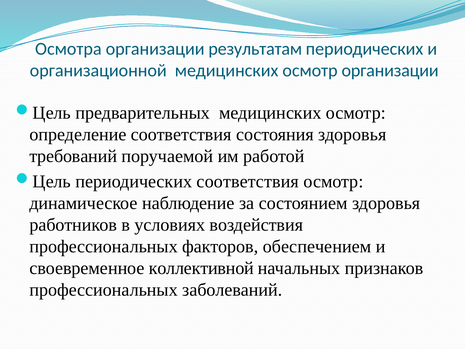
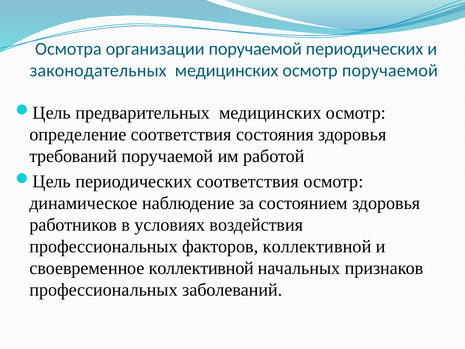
организации результатам: результатам -> поручаемой
организационной: организационной -> законодательных
осмотр организации: организации -> поручаемой
факторов обеспечением: обеспечением -> коллективной
